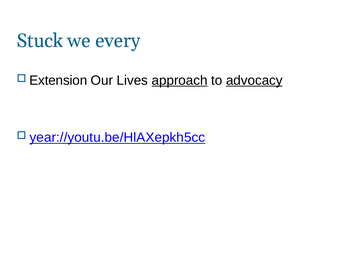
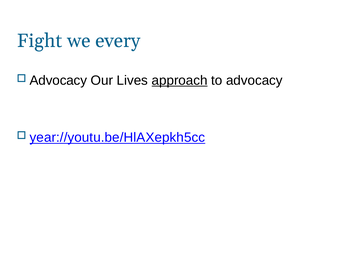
Stuck: Stuck -> Fight
Extension at (58, 80): Extension -> Advocacy
advocacy at (254, 80) underline: present -> none
